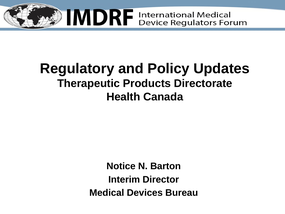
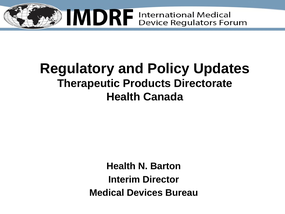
Notice at (121, 166): Notice -> Health
